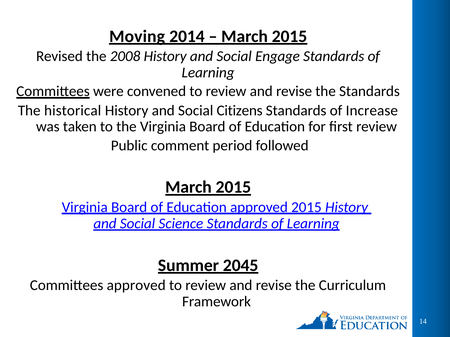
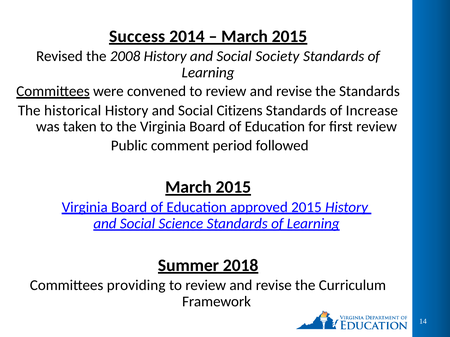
Moving: Moving -> Success
Engage: Engage -> Society
2045: 2045 -> 2018
Committees approved: approved -> providing
